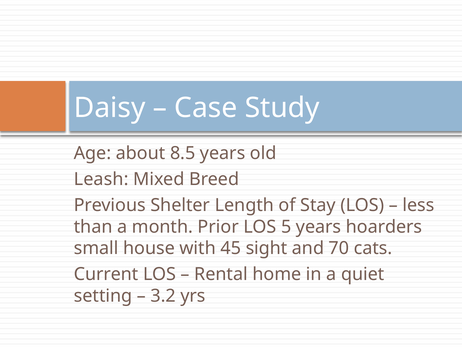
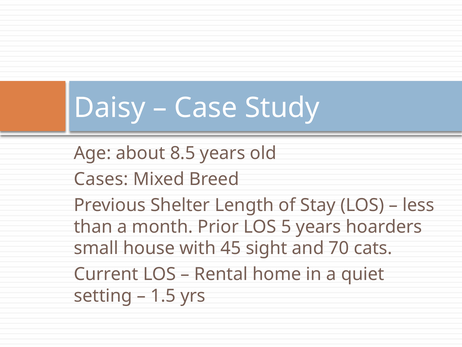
Leash: Leash -> Cases
3.2: 3.2 -> 1.5
